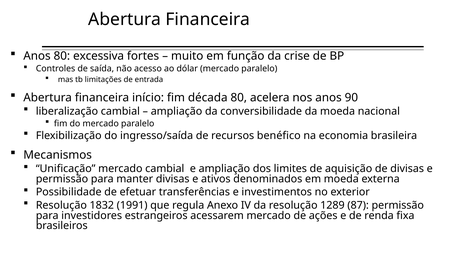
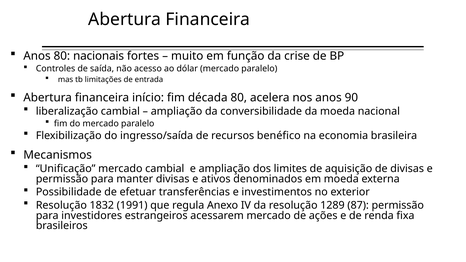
excessiva: excessiva -> nacionais
